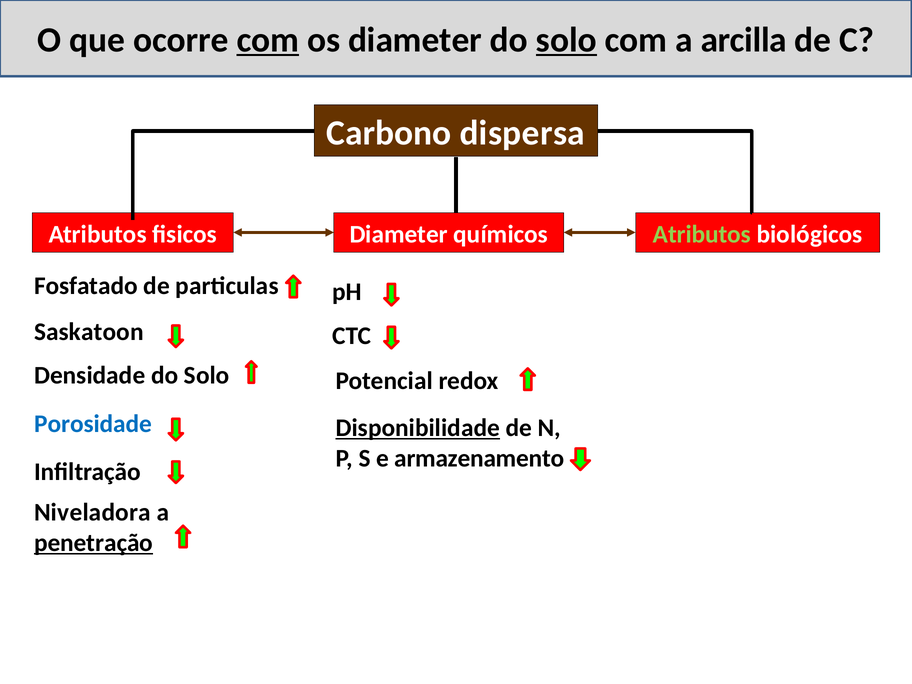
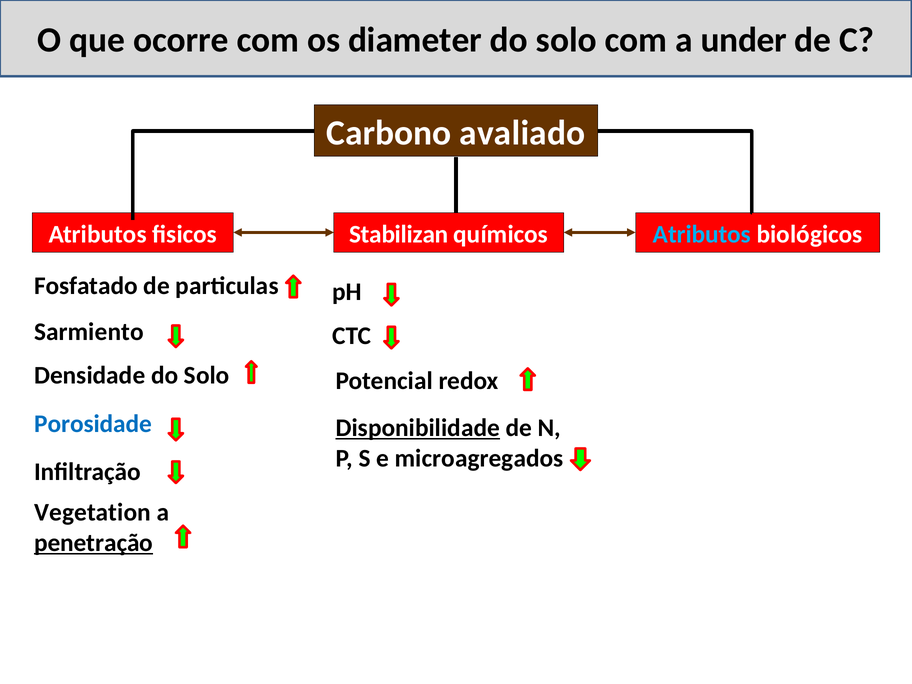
com at (268, 40) underline: present -> none
solo at (566, 40) underline: present -> none
arcilla: arcilla -> under
dispersa: dispersa -> avaliado
fisicos Diameter: Diameter -> Stabilizan
Atributos at (702, 234) colour: light green -> light blue
Saskatoon: Saskatoon -> Sarmiento
armazenamento: armazenamento -> microagregados
Niveladora: Niveladora -> Vegetation
